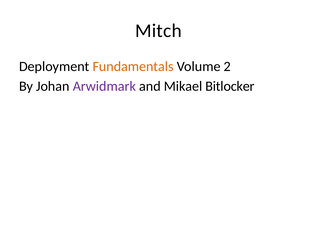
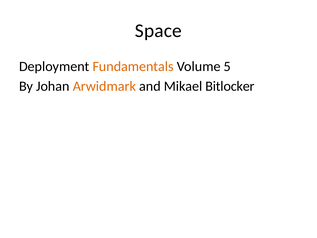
Mitch: Mitch -> Space
2: 2 -> 5
Arwidmark colour: purple -> orange
